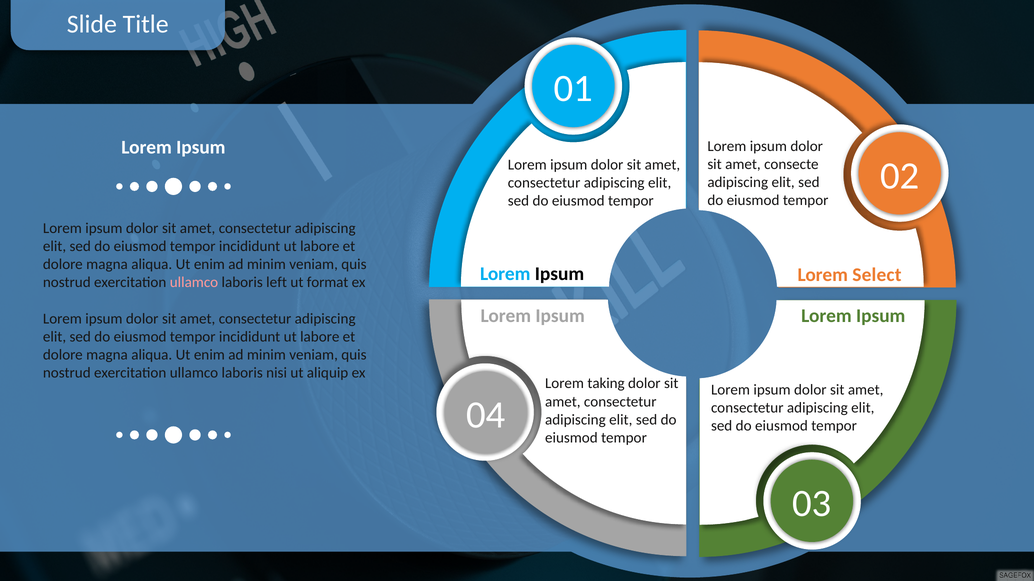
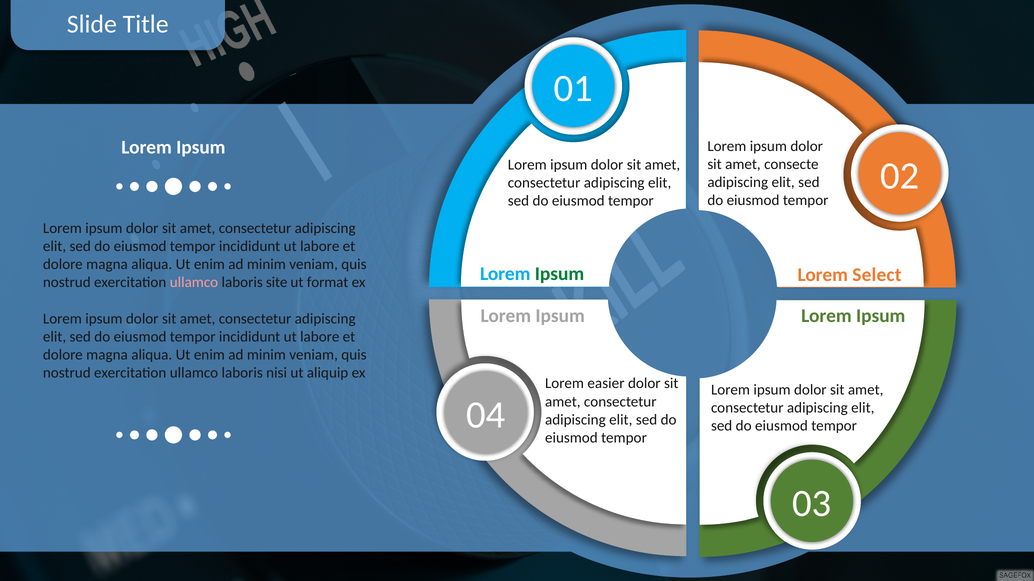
Ipsum at (559, 274) colour: black -> green
left: left -> site
taking: taking -> easier
